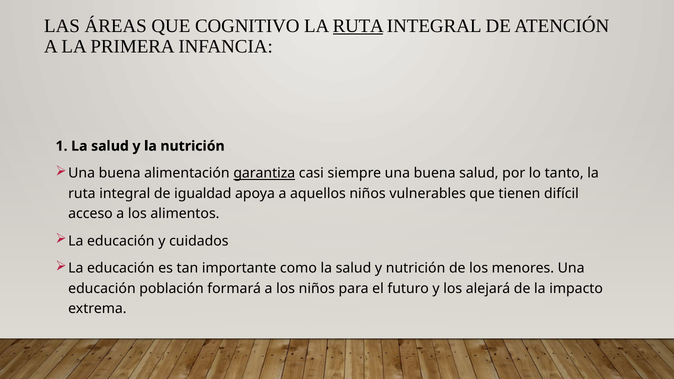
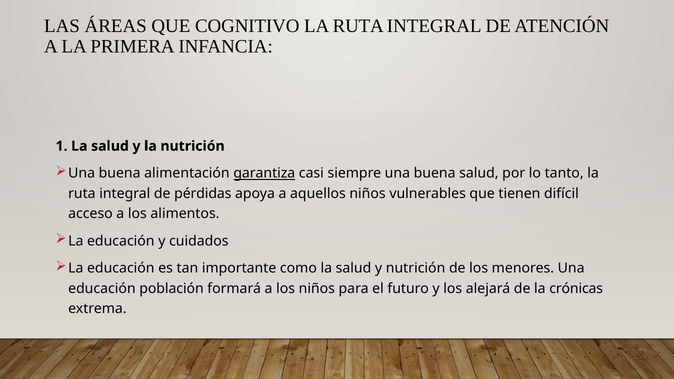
RUTA at (358, 26) underline: present -> none
igualdad: igualdad -> pérdidas
impacto: impacto -> crónicas
